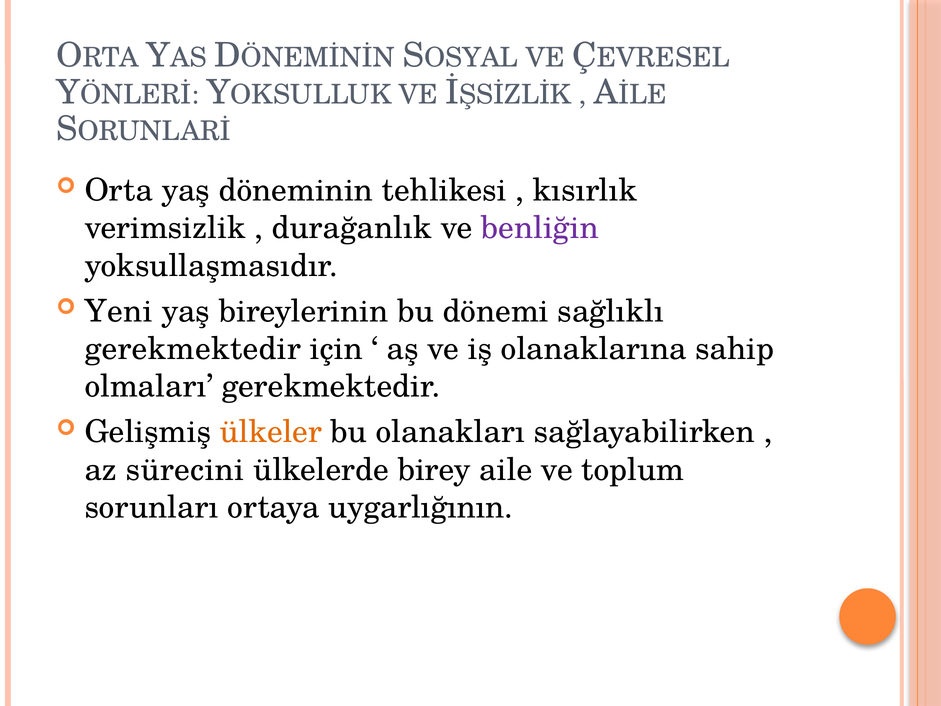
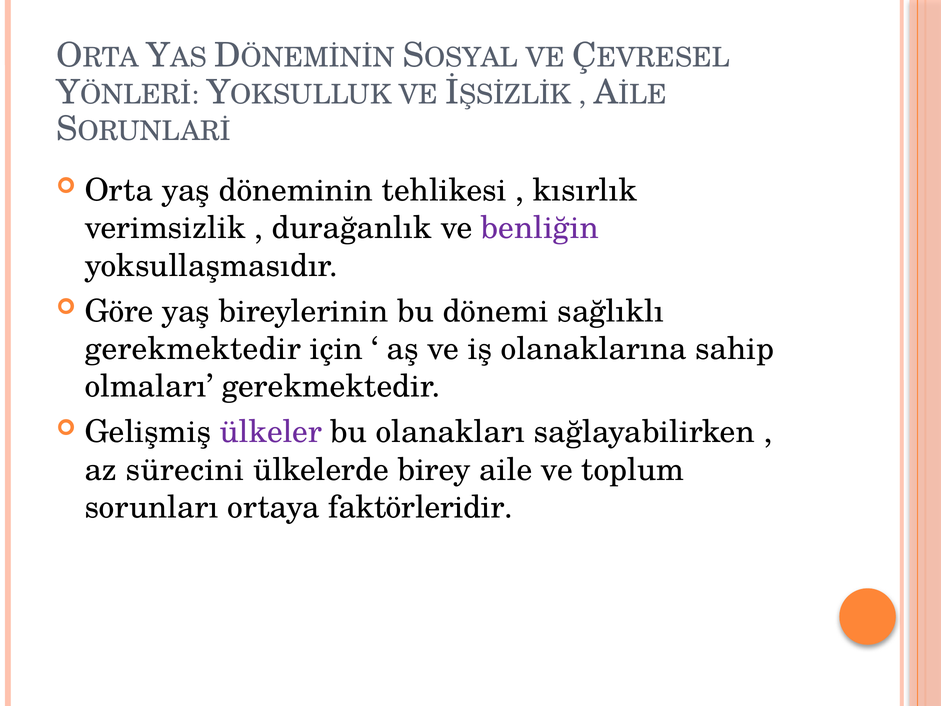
Yeni: Yeni -> Göre
ülkeler colour: orange -> purple
uygarlığının: uygarlığının -> faktörleridir
